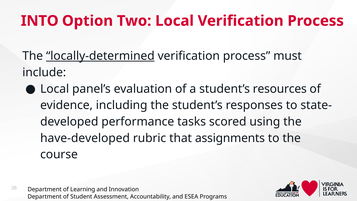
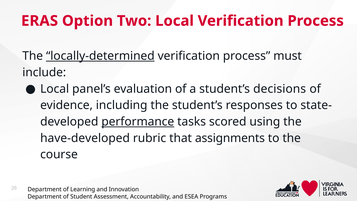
INTO: INTO -> ERAS
resources: resources -> decisions
performance underline: none -> present
